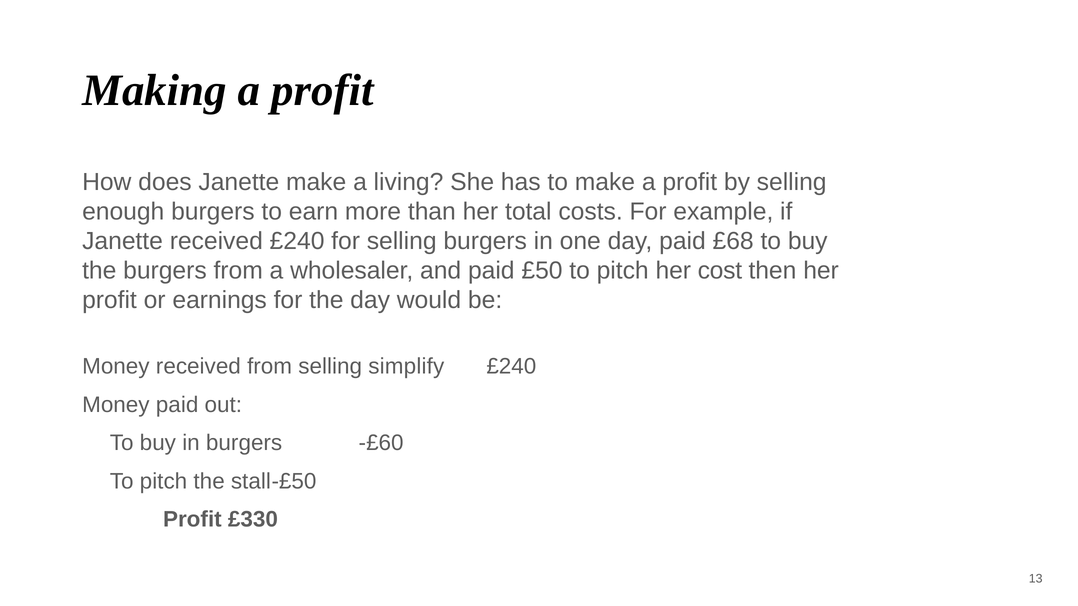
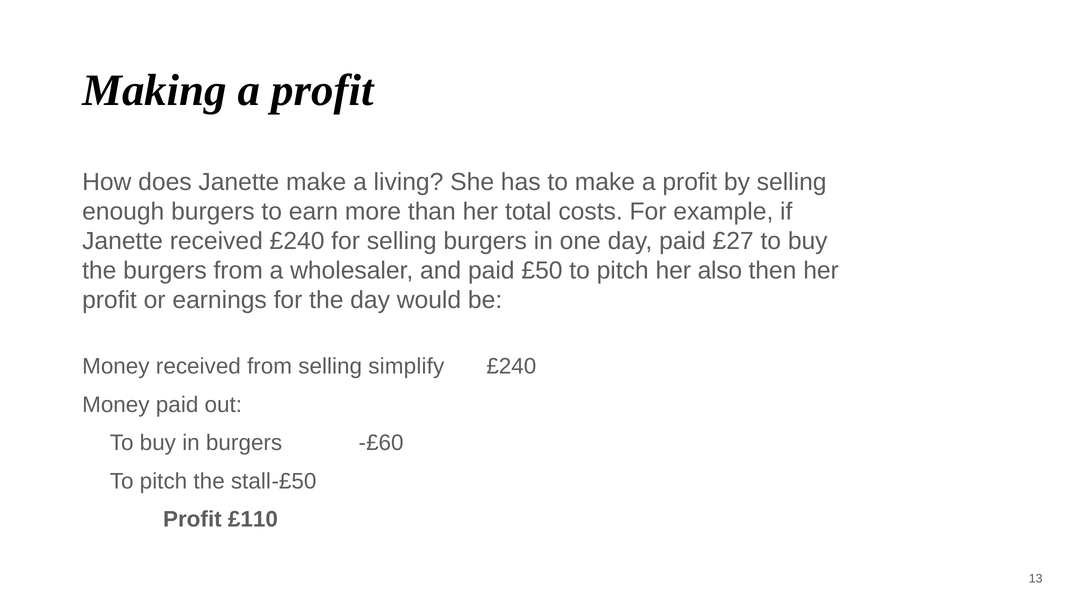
£68: £68 -> £27
cost: cost -> also
£330: £330 -> £110
